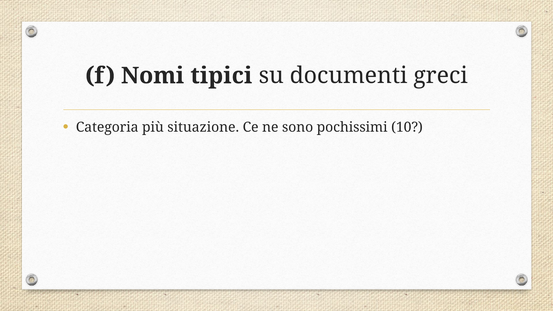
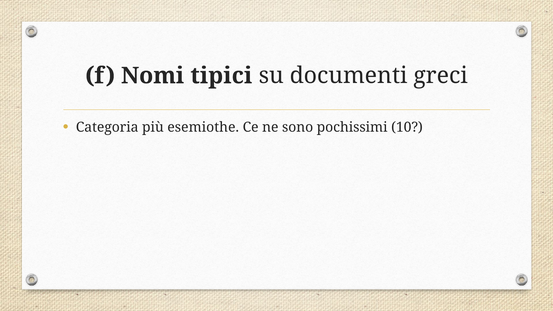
situazione: situazione -> esemiothe
